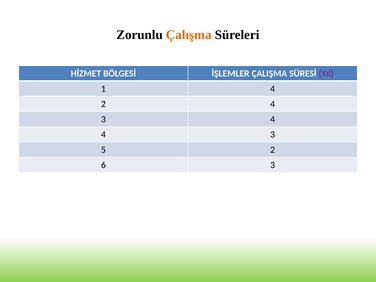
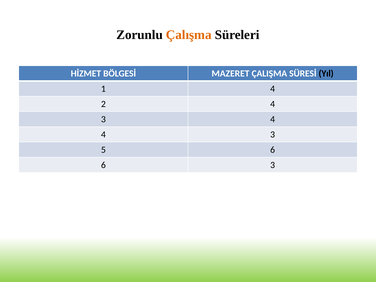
İŞLEMLER: İŞLEMLER -> MAZERET
Yıl colour: purple -> black
5 2: 2 -> 6
